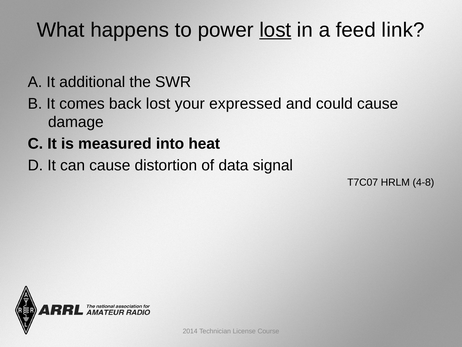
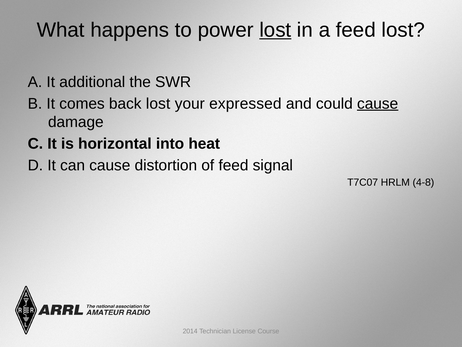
feed link: link -> lost
cause at (378, 103) underline: none -> present
measured: measured -> horizontal
of data: data -> feed
